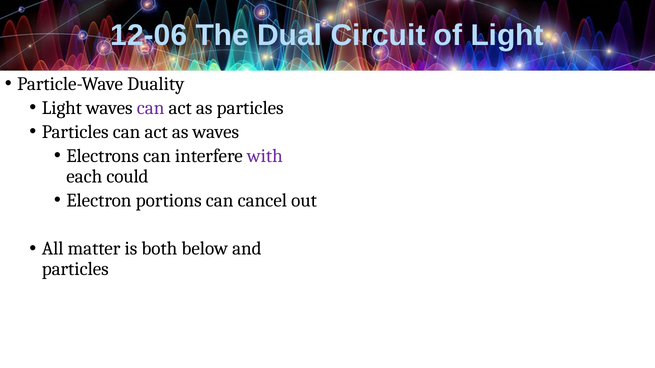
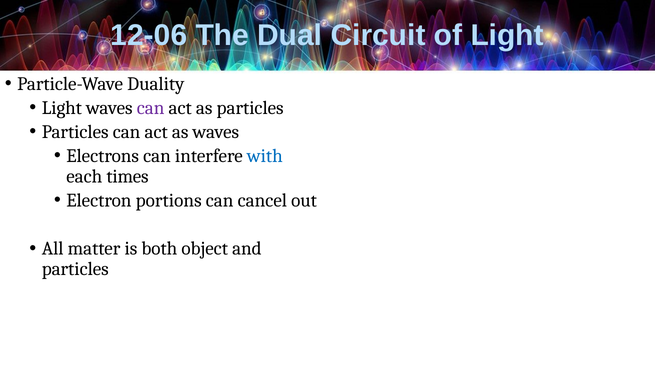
with colour: purple -> blue
could: could -> times
below: below -> object
